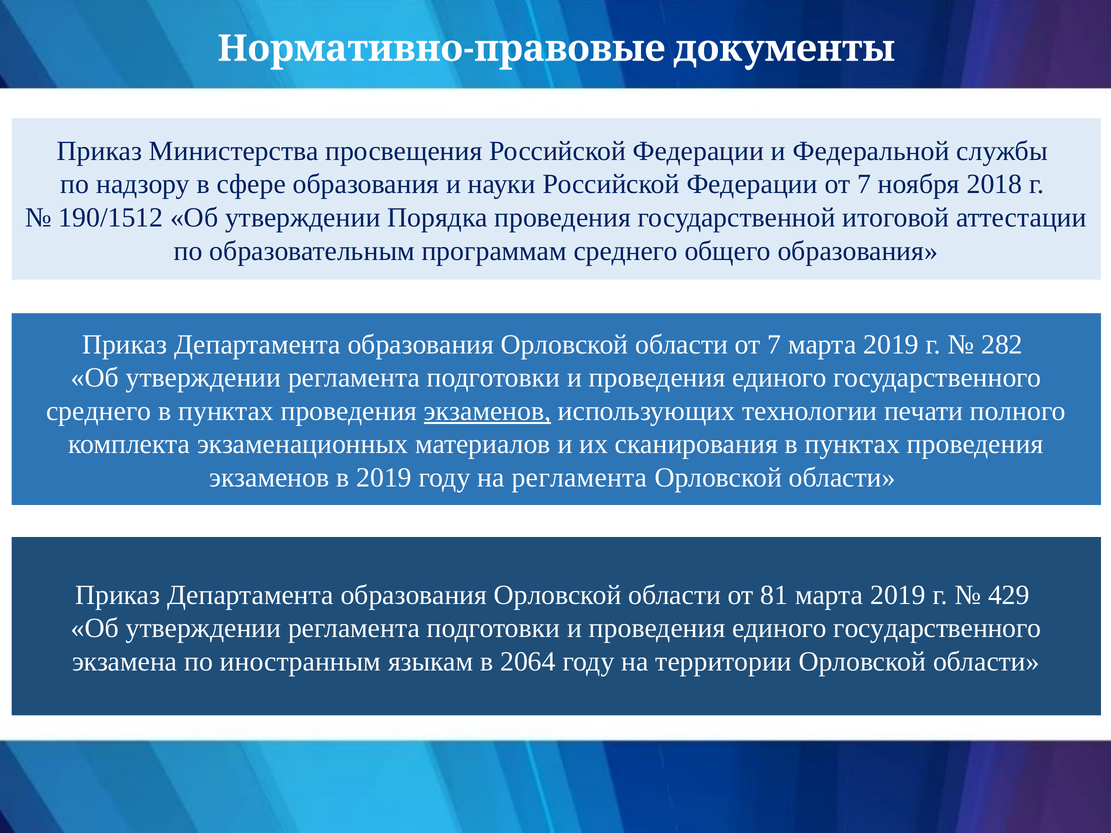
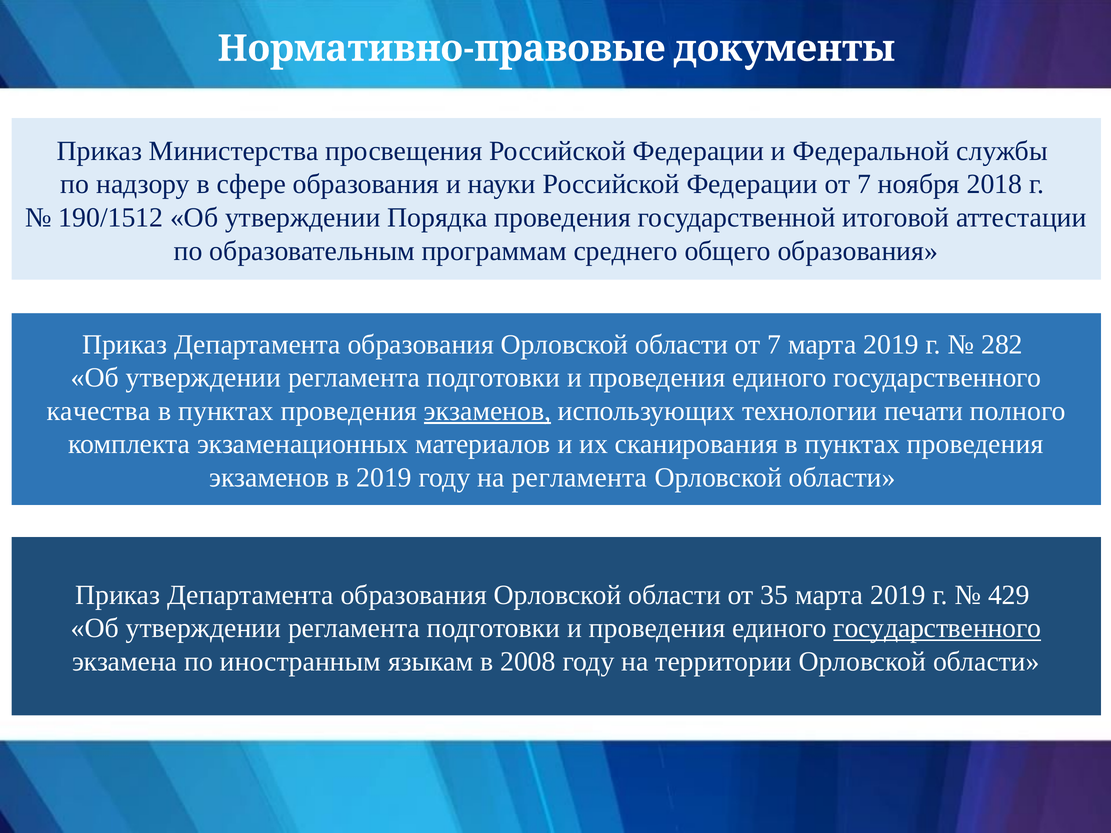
среднего at (99, 411): среднего -> качества
81: 81 -> 35
государственного at (937, 628) underline: none -> present
2064: 2064 -> 2008
